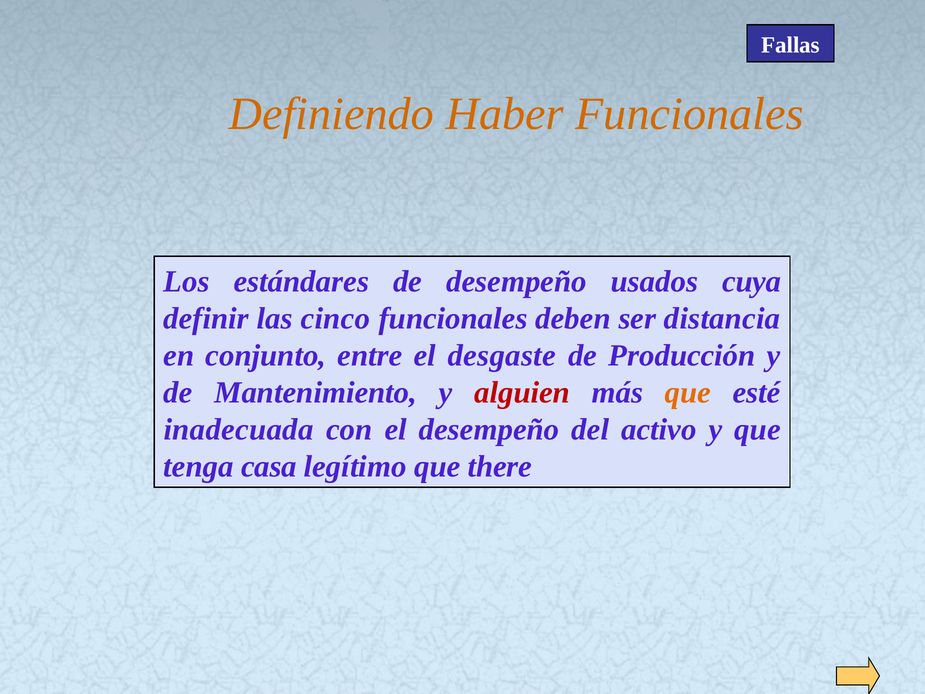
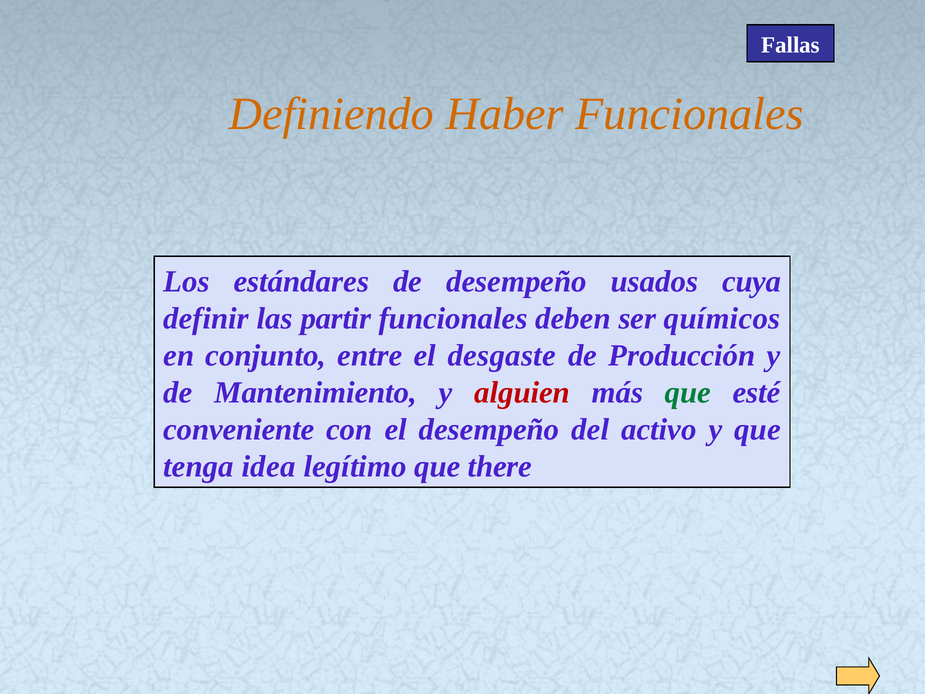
cinco: cinco -> partir
distancia: distancia -> químicos
que at (688, 392) colour: orange -> green
inadecuada: inadecuada -> conveniente
casa: casa -> idea
